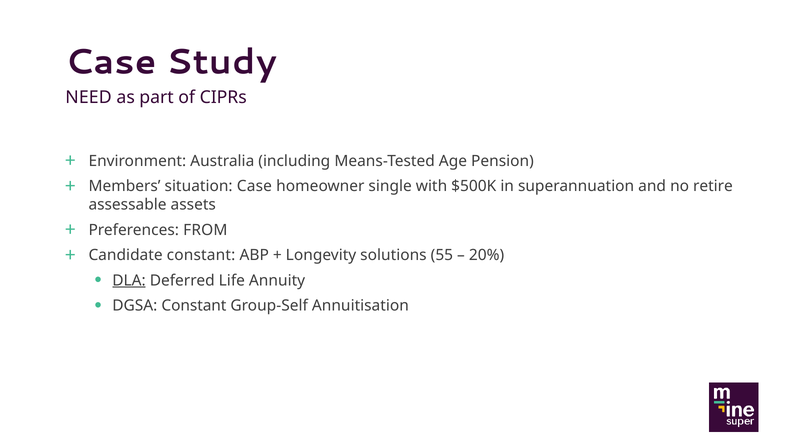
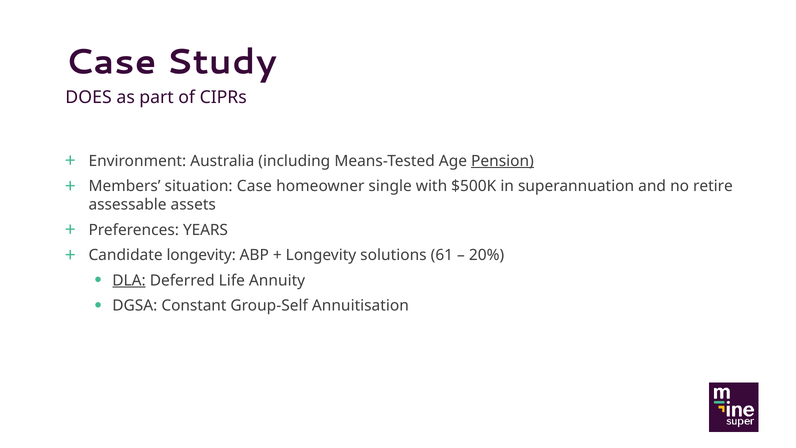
NEED: NEED -> DOES
Pension underline: none -> present
FROM: FROM -> YEARS
Candidate constant: constant -> longevity
55: 55 -> 61
